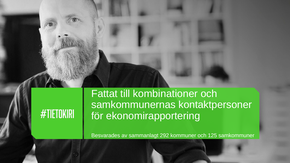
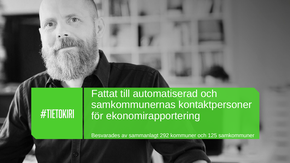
kombinationer: kombinationer -> automatiserad
